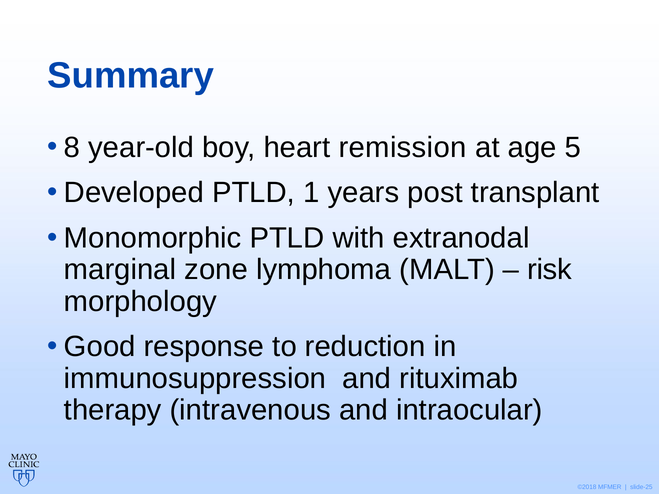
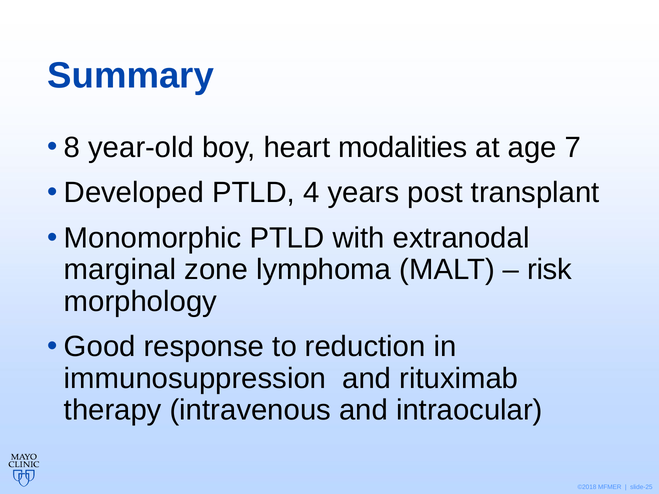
remission: remission -> modalities
5: 5 -> 7
1: 1 -> 4
